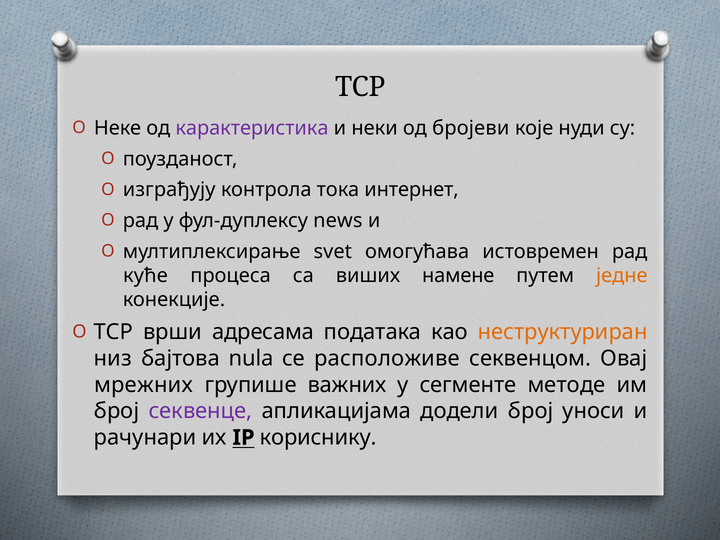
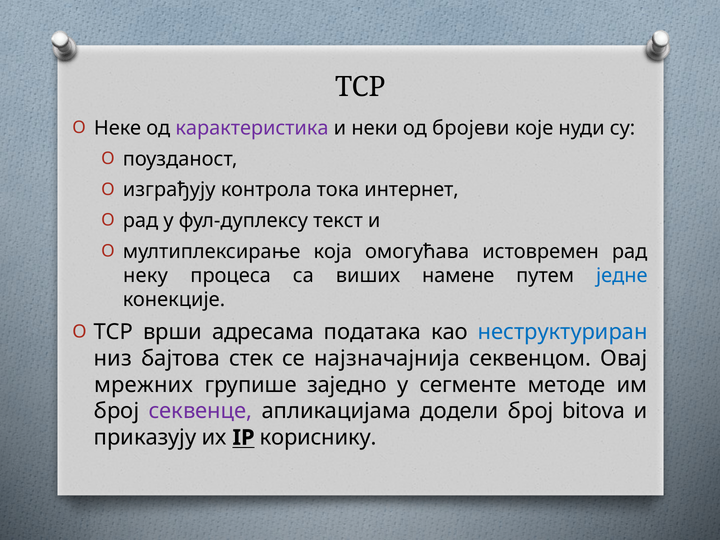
news: news -> текст
svet: svet -> која
куће: куће -> неку
једне colour: orange -> blue
неструктуриран colour: orange -> blue
nula: nula -> стек
расположиве: расположиве -> најзначајнија
важних: важних -> заједно
уноси: уноси -> bitova
рачунари: рачунари -> приказују
